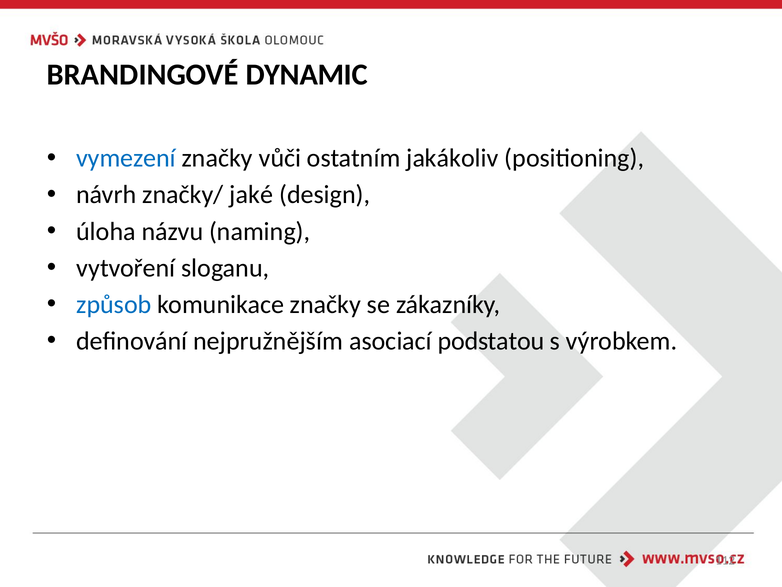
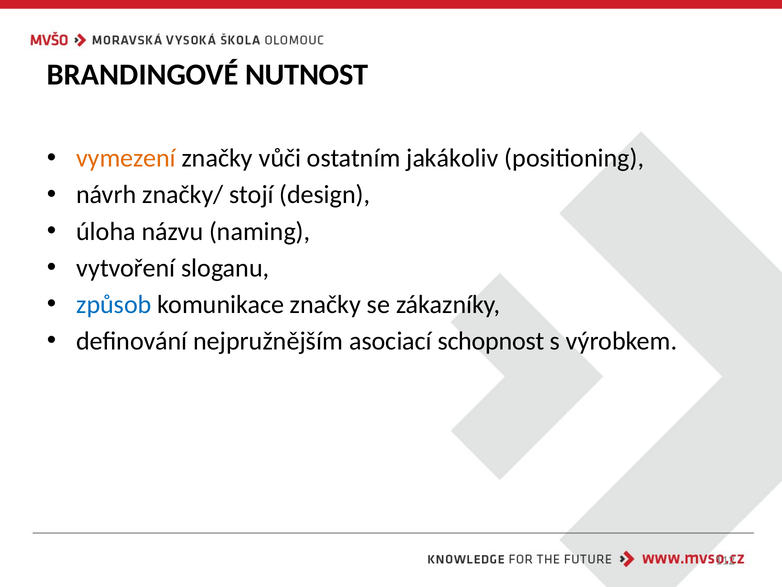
DYNAMIC: DYNAMIC -> NUTNOST
vymezení colour: blue -> orange
jaké: jaké -> stojí
podstatou: podstatou -> schopnost
